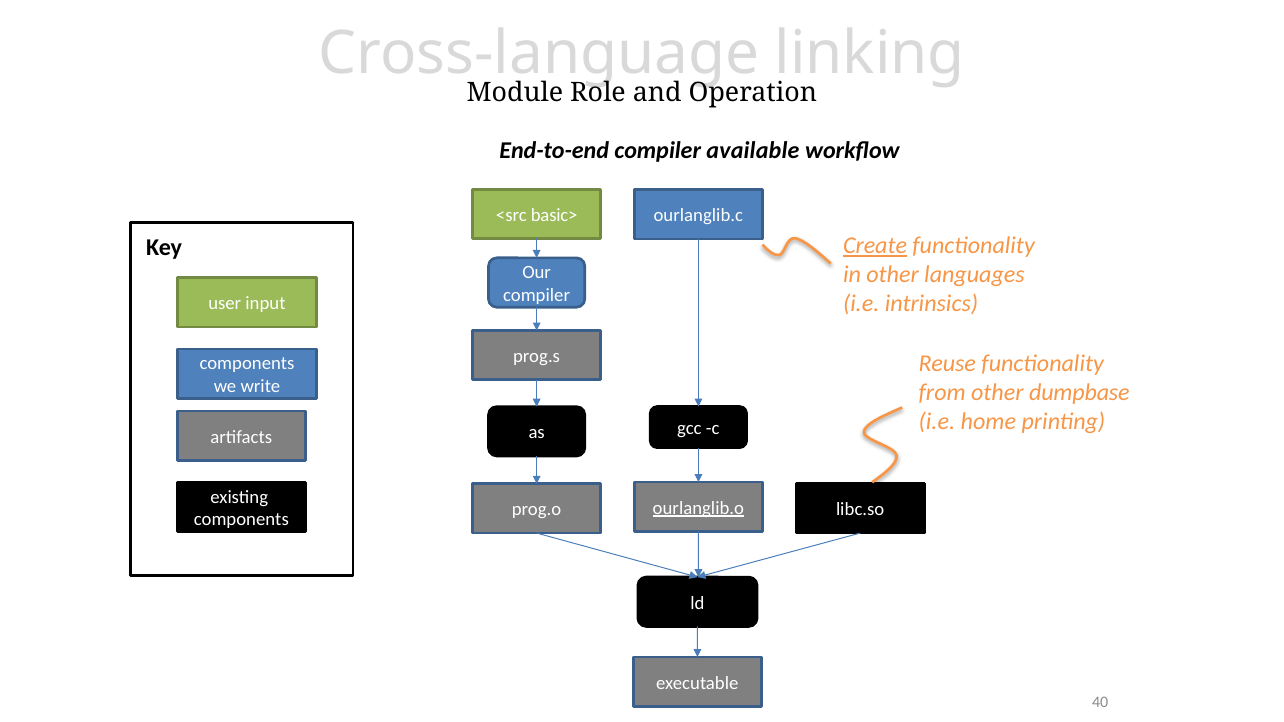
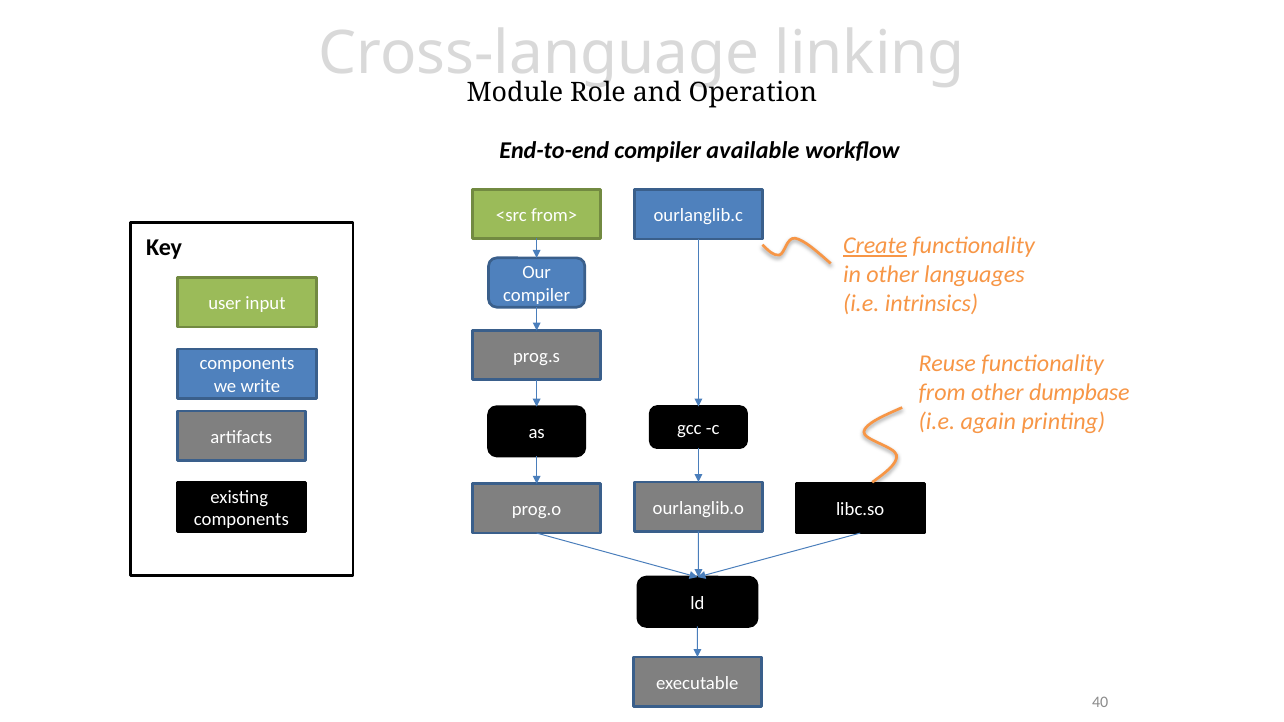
basic>: basic> -> from>
home: home -> again
ourlanglib.o underline: present -> none
